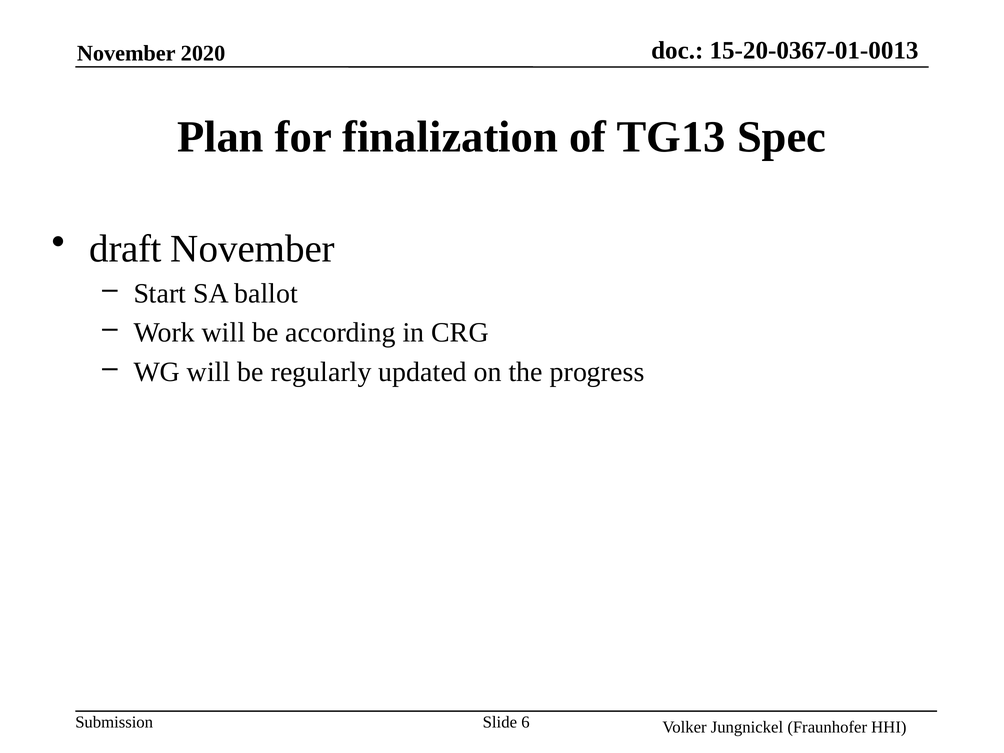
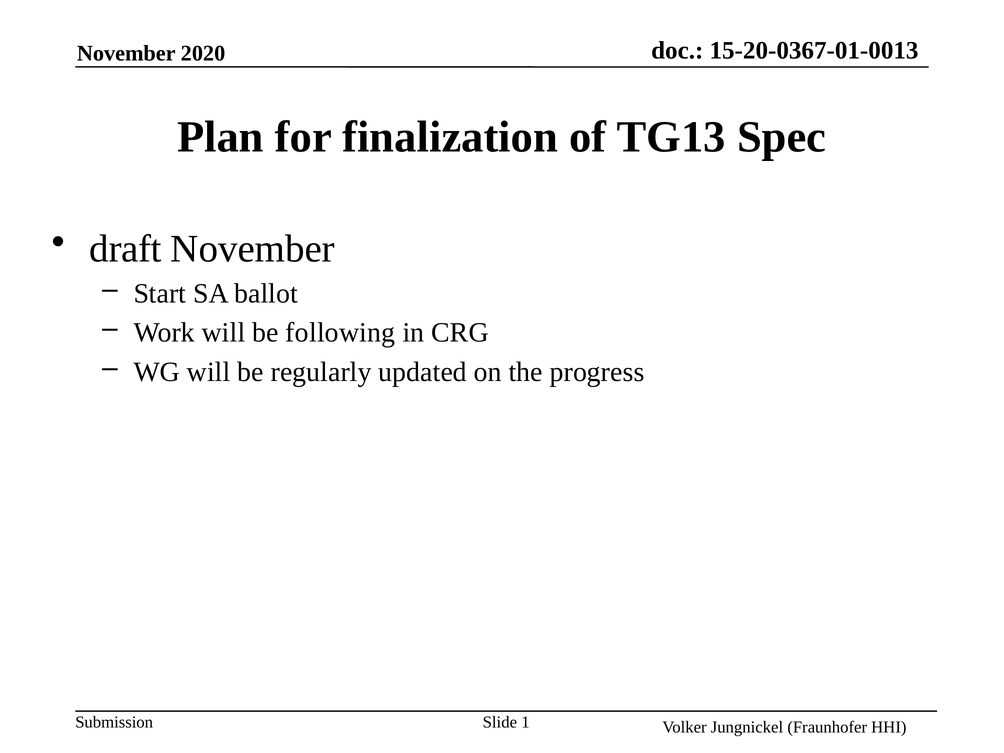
according: according -> following
6: 6 -> 1
